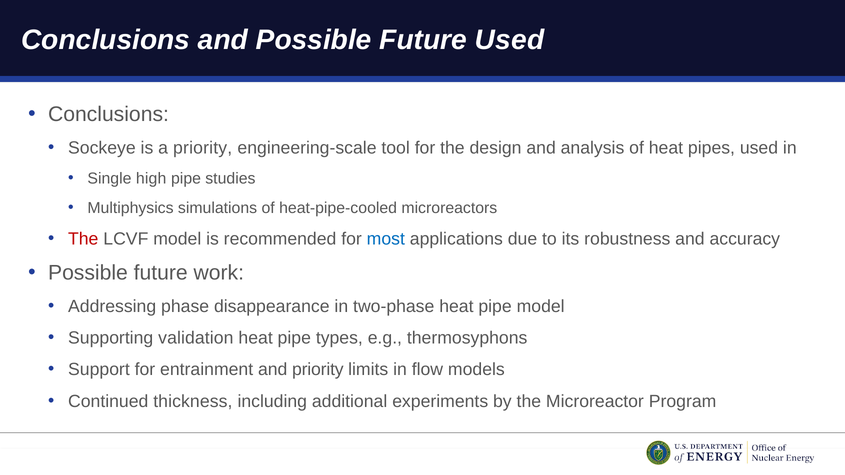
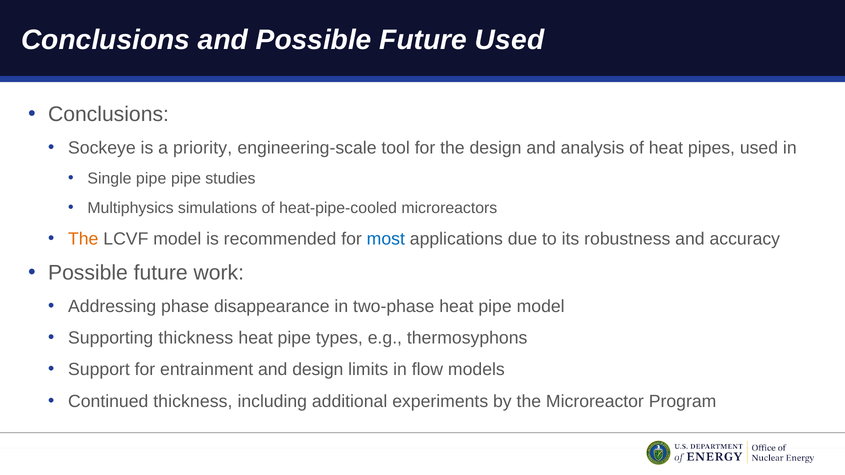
Single high: high -> pipe
The at (83, 239) colour: red -> orange
Supporting validation: validation -> thickness
and priority: priority -> design
